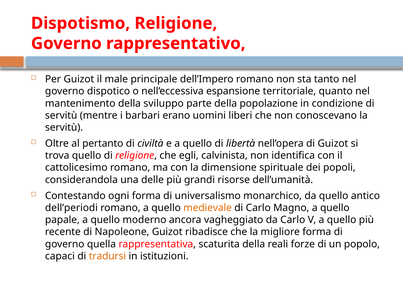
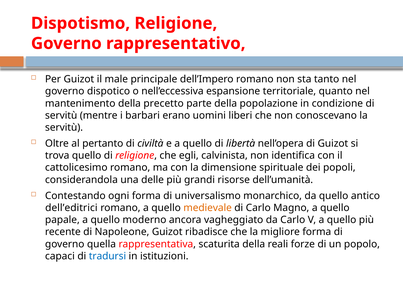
sviluppo: sviluppo -> precetto
dell’periodi: dell’periodi -> dell’editrici
tradursi colour: orange -> blue
